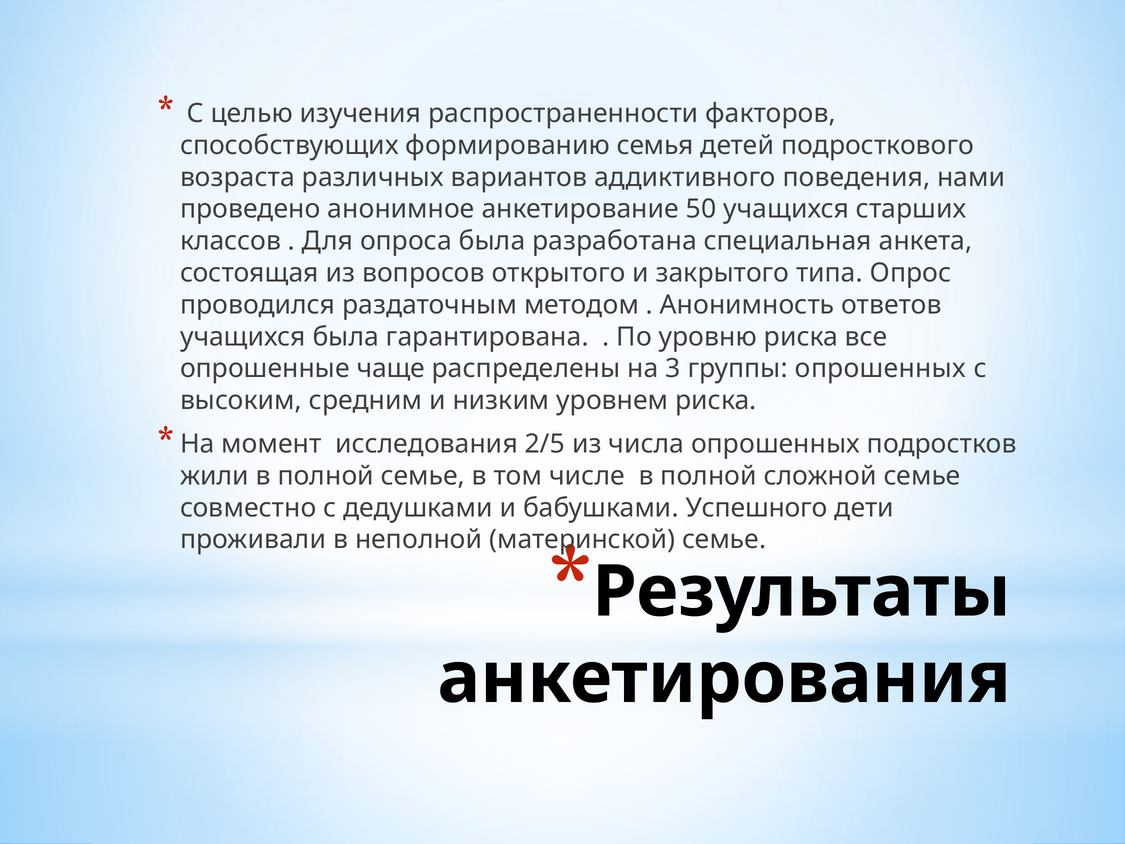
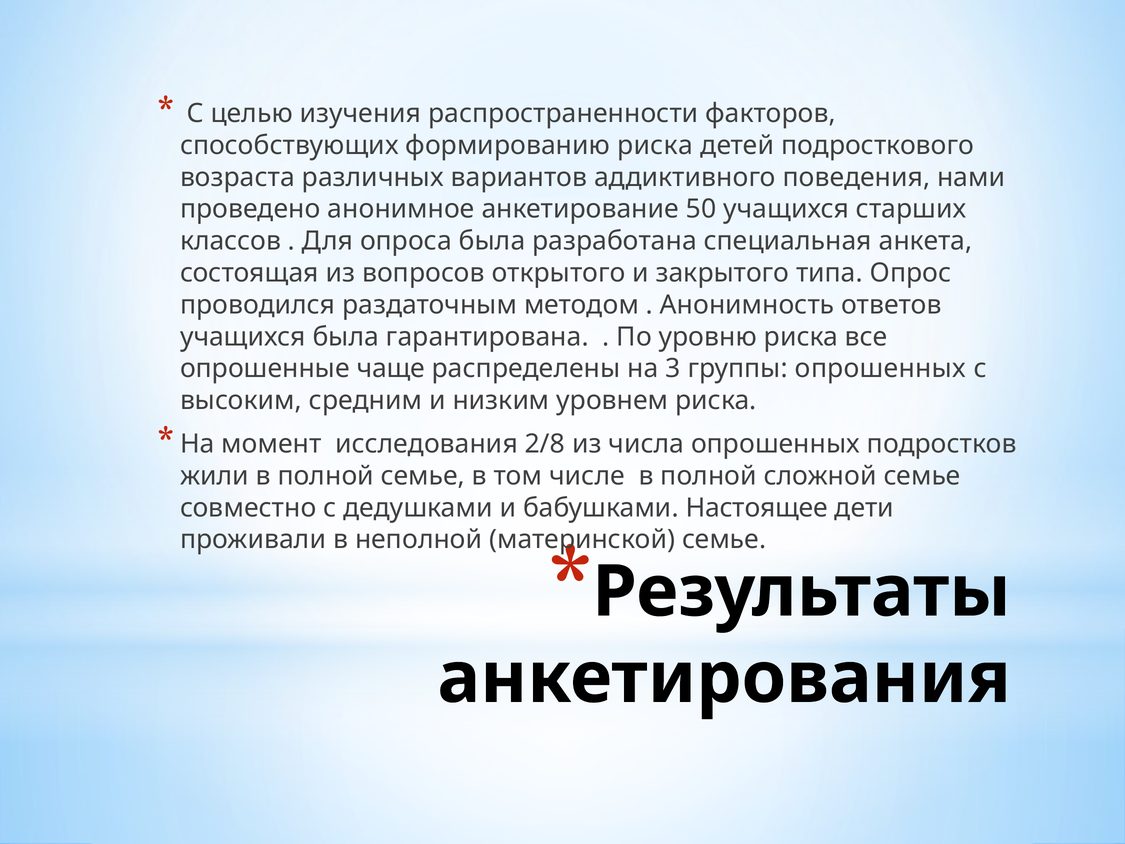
формированию семья: семья -> риска
2/5: 2/5 -> 2/8
Успешного: Успешного -> Настоящее
